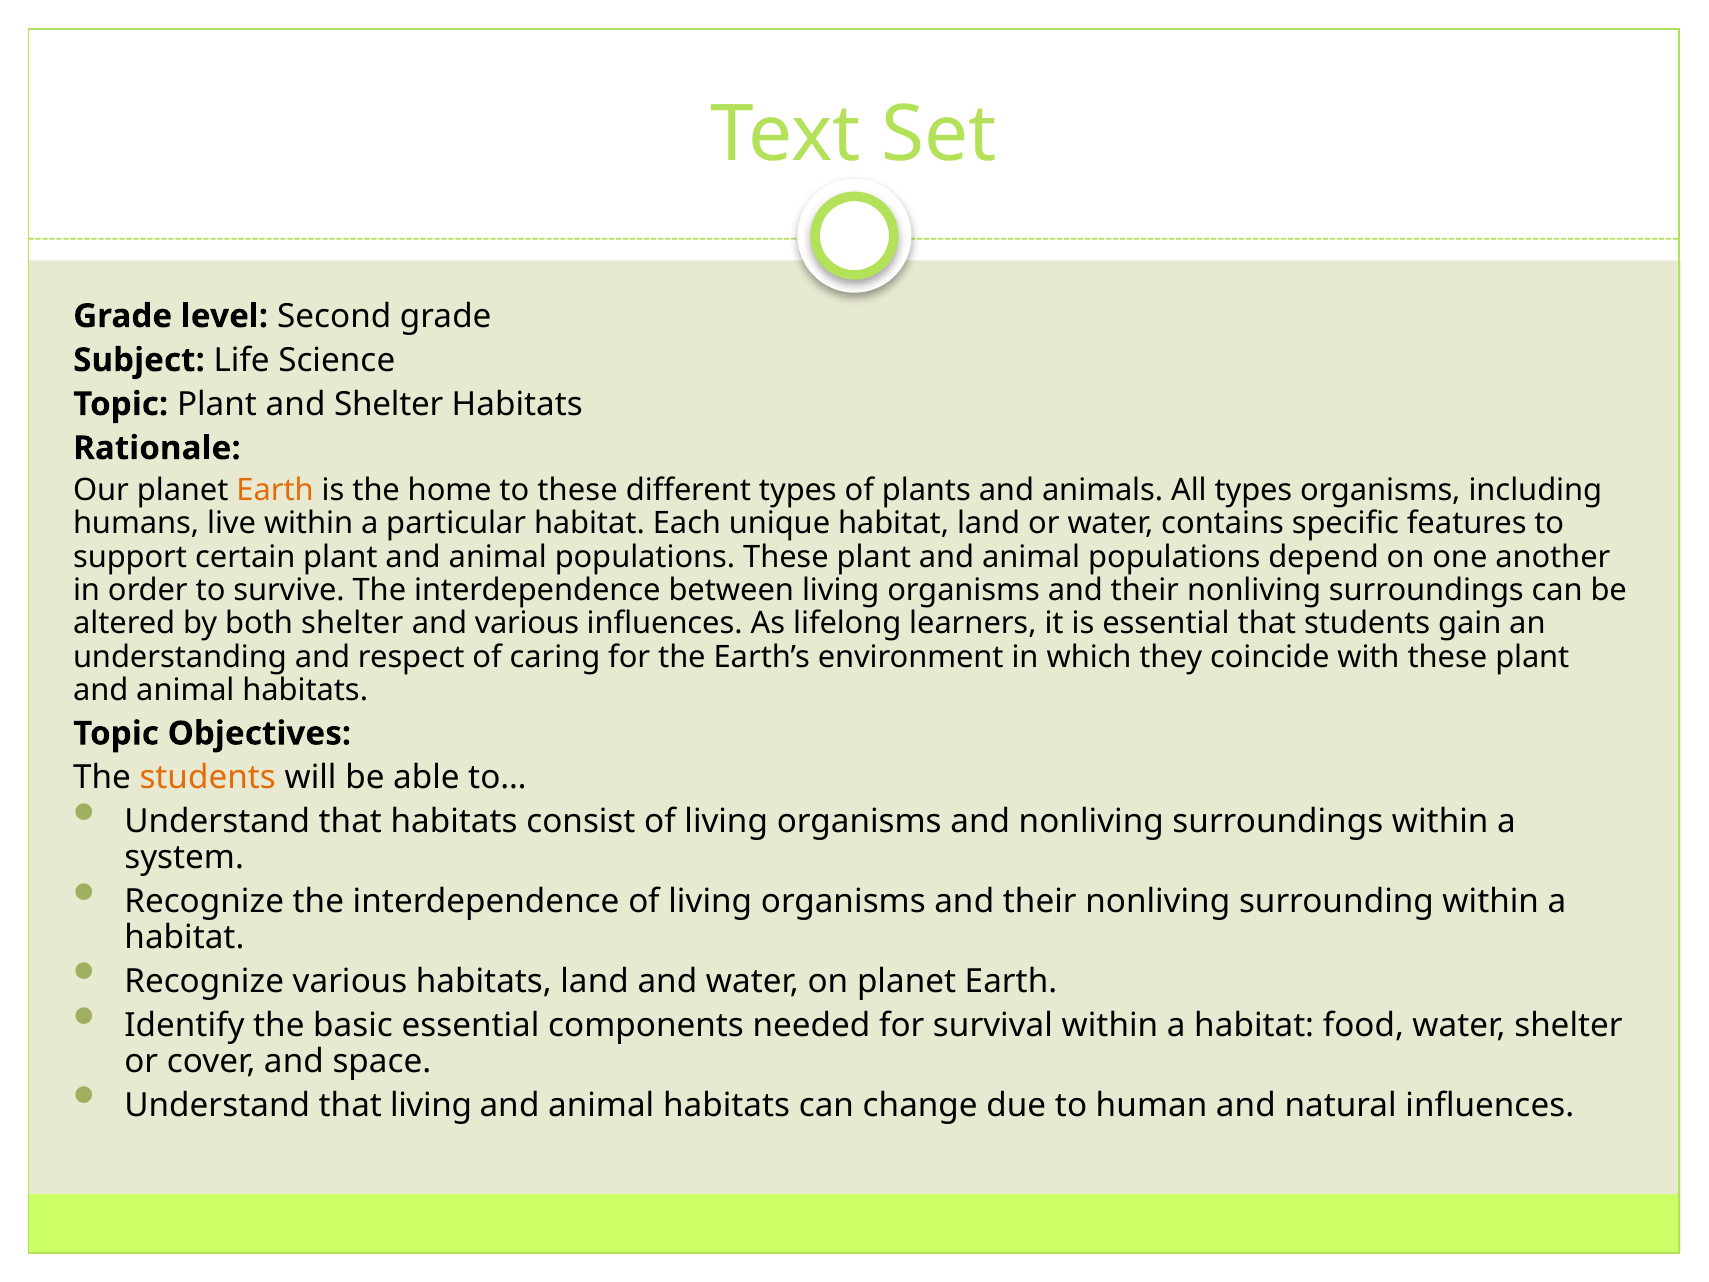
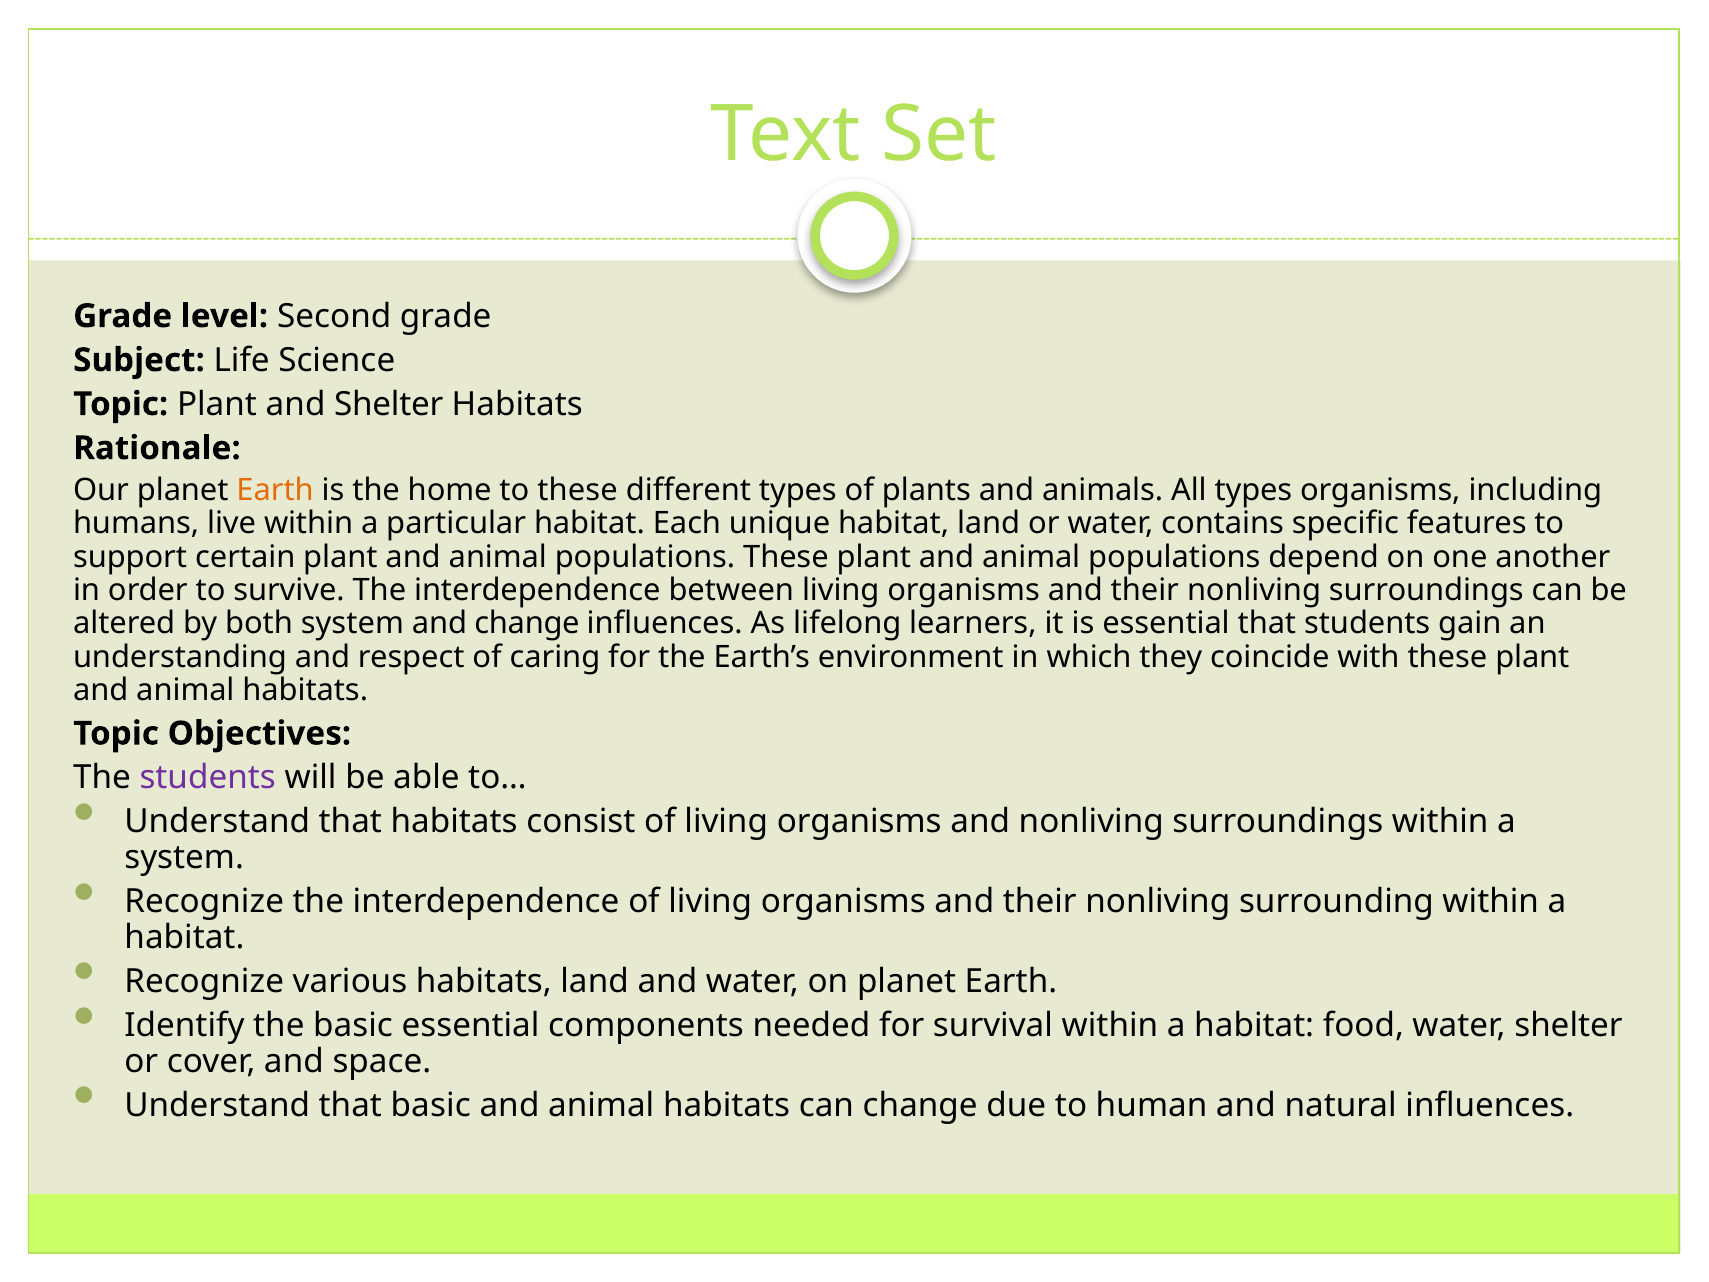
both shelter: shelter -> system
and various: various -> change
students at (208, 777) colour: orange -> purple
that living: living -> basic
